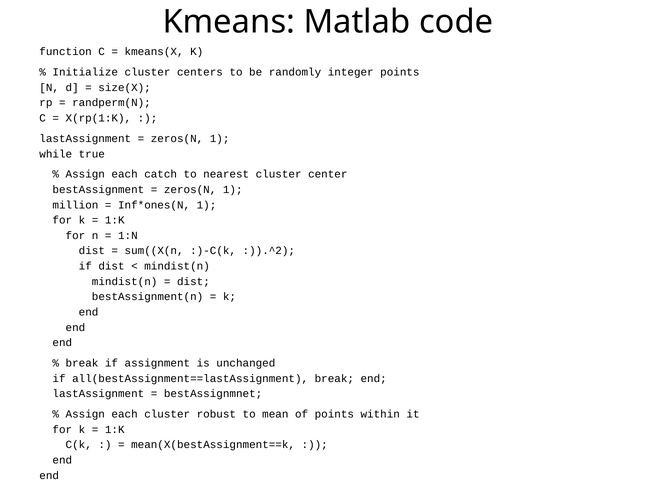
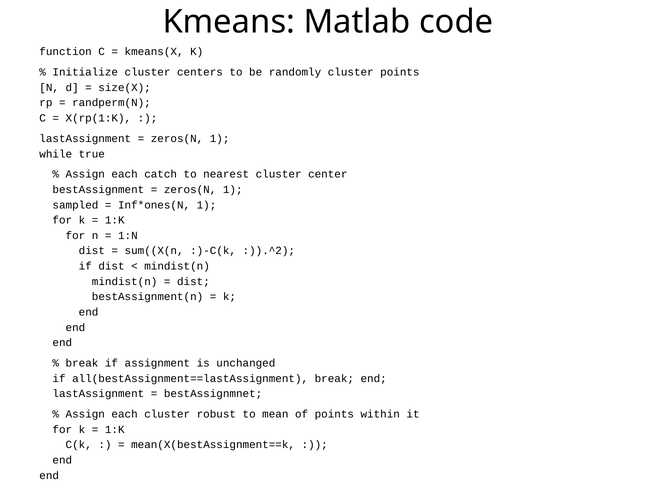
randomly integer: integer -> cluster
million: million -> sampled
